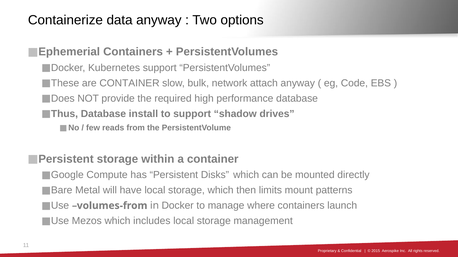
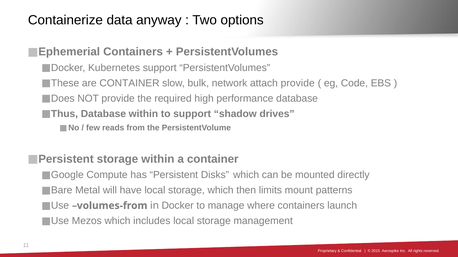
attach anyway: anyway -> provide
Database install: install -> within
